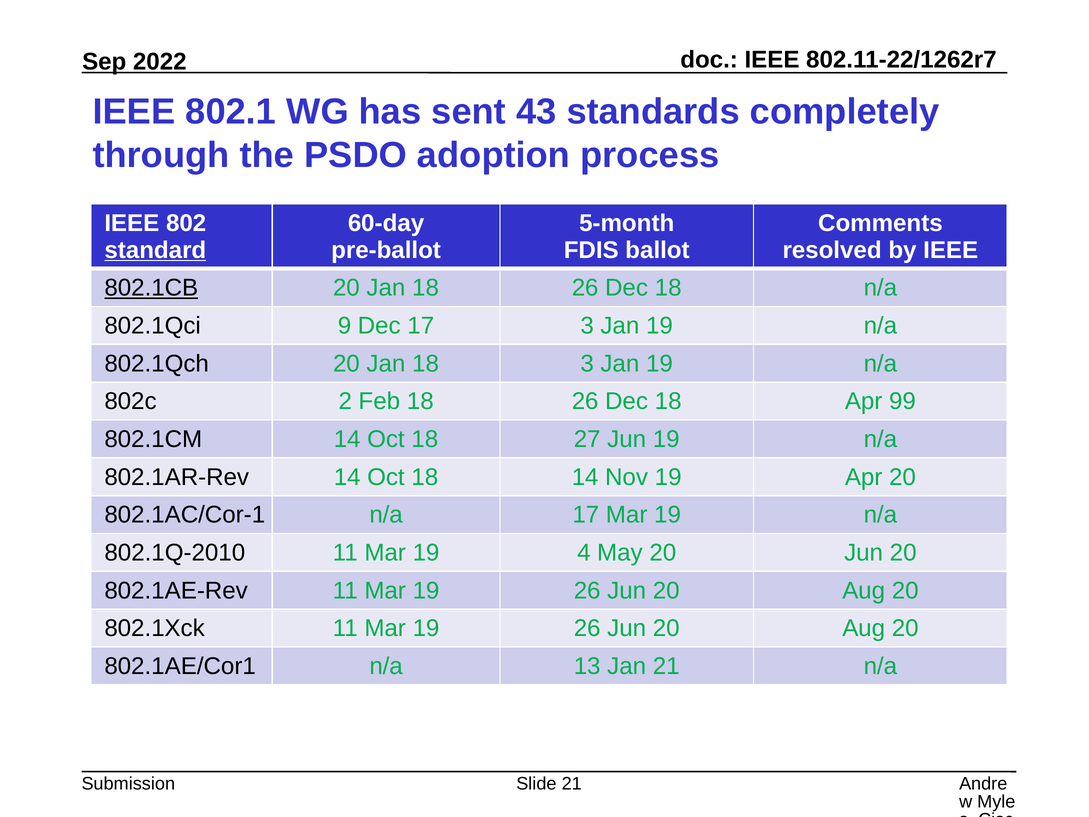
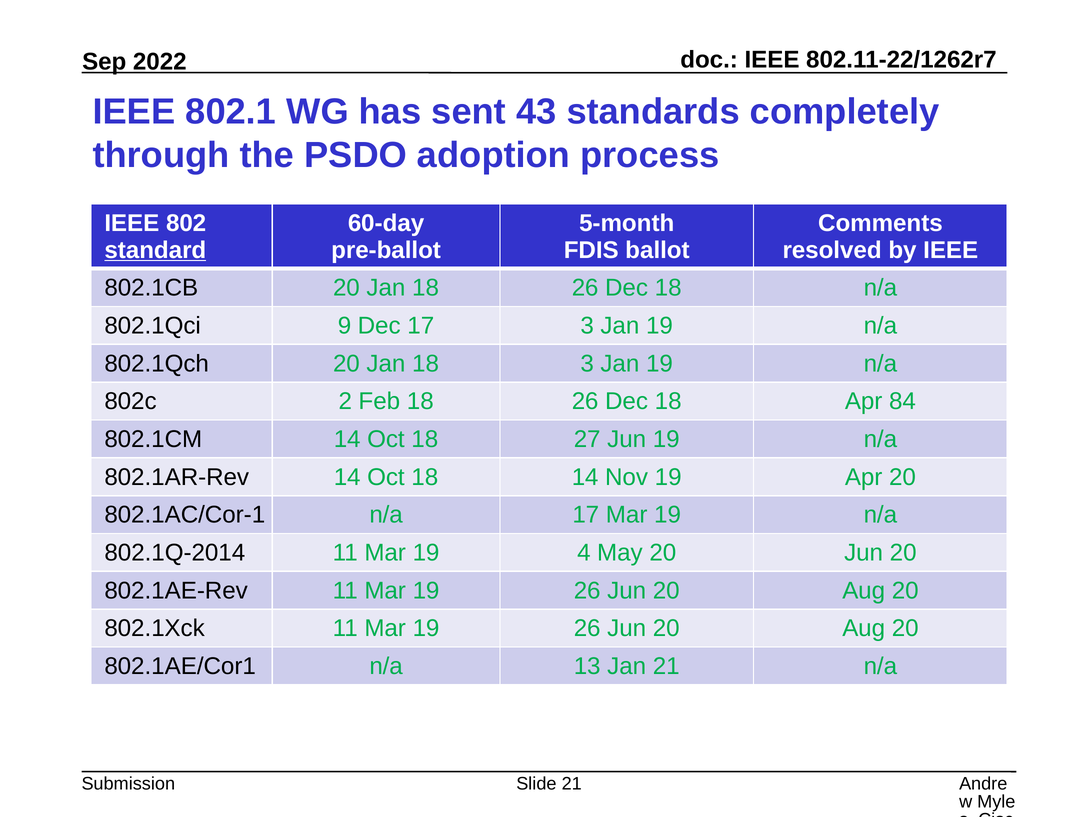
802.1CB underline: present -> none
99: 99 -> 84
802.1Q-2010: 802.1Q-2010 -> 802.1Q-2014
